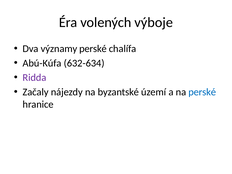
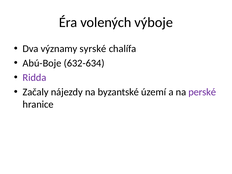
významy perské: perské -> syrské
Abú-Kúfa: Abú-Kúfa -> Abú-Boje
perské at (202, 92) colour: blue -> purple
